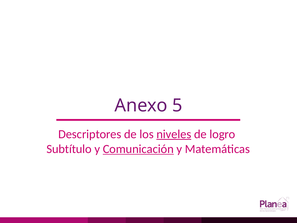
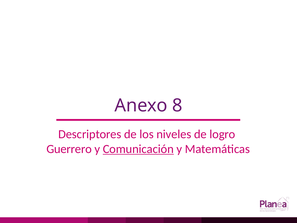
5: 5 -> 8
niveles underline: present -> none
Subtítulo: Subtítulo -> Guerrero
